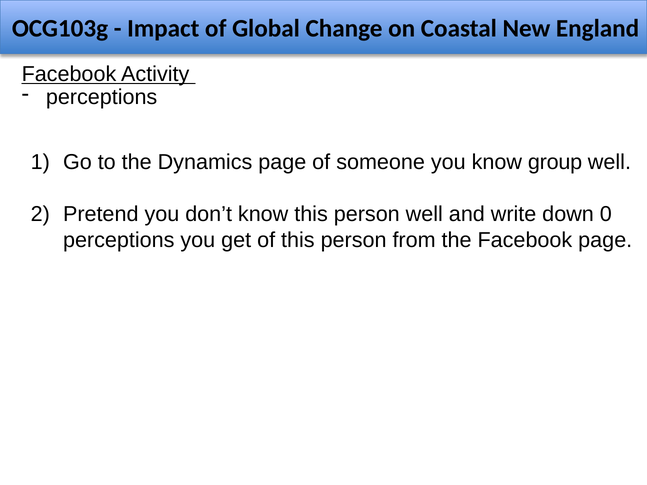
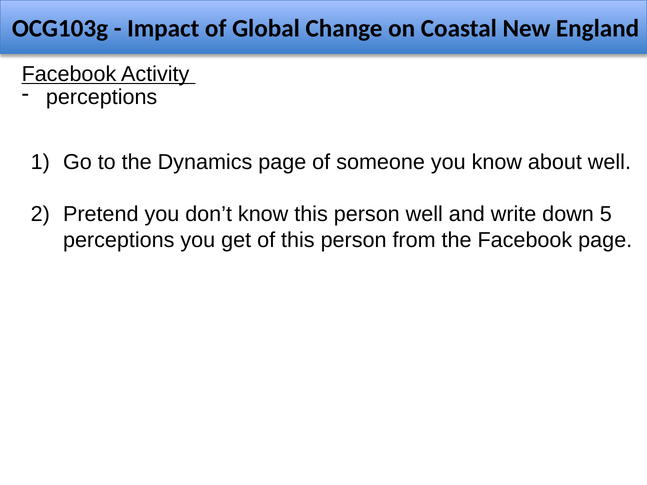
group: group -> about
0: 0 -> 5
